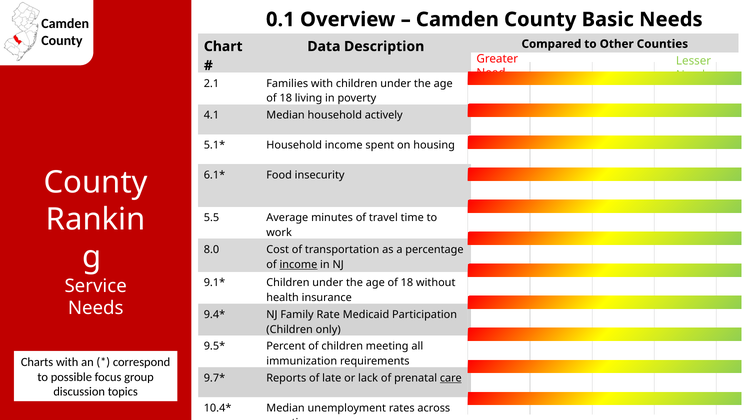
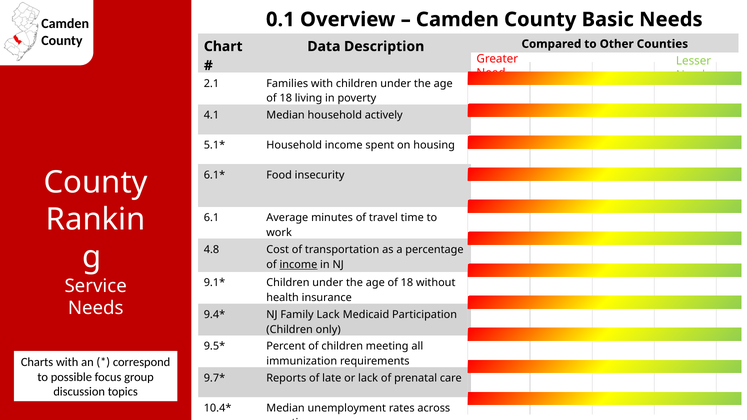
5.5: 5.5 -> 6.1
8.0: 8.0 -> 4.8
Family Rate: Rate -> Lack
care underline: present -> none
